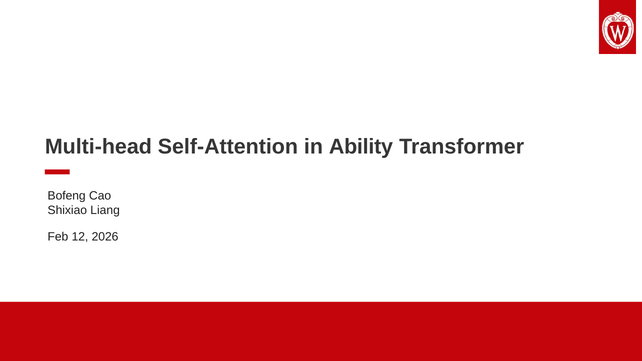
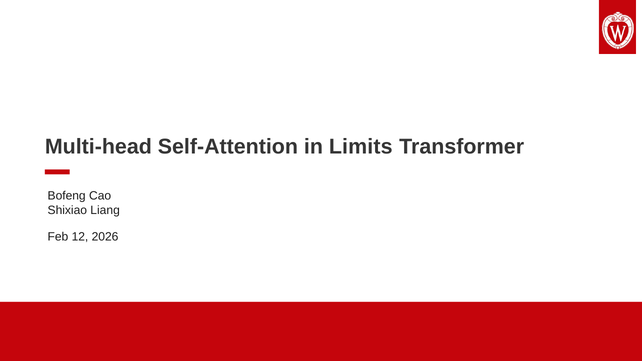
Ability: Ability -> Limits
